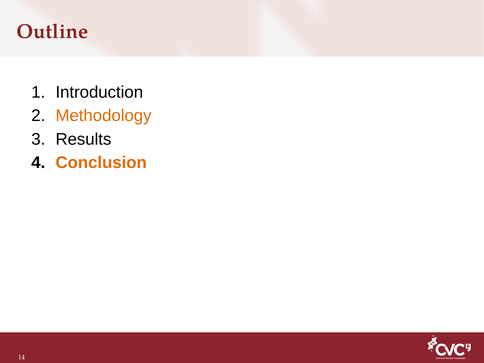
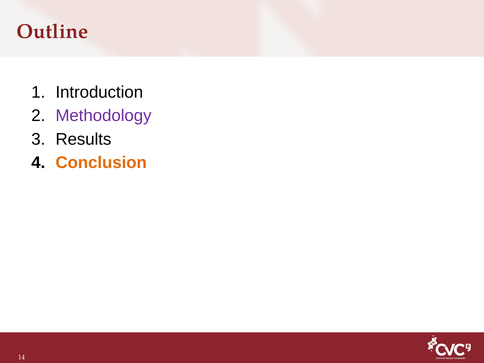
Methodology colour: orange -> purple
